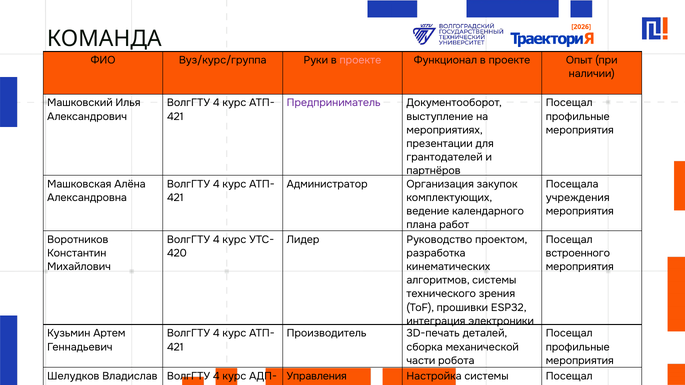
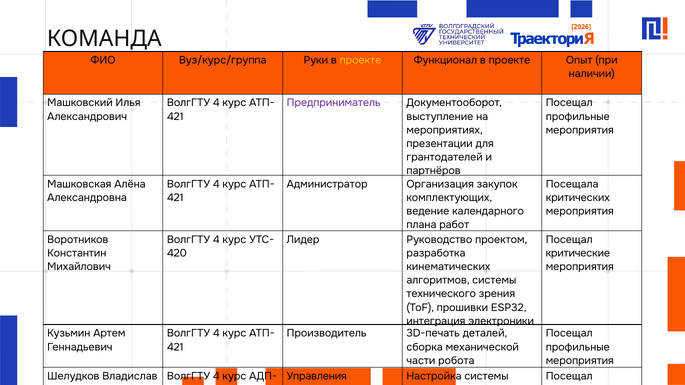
проекте at (360, 60) colour: pink -> yellow
учреждения: учреждения -> критических
встроенного: встроенного -> критические
